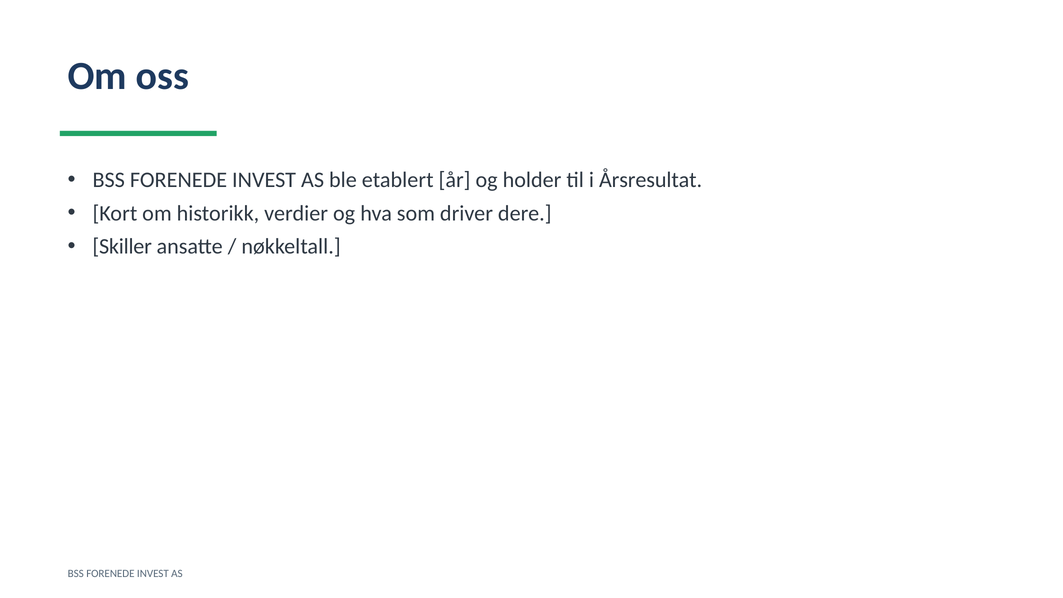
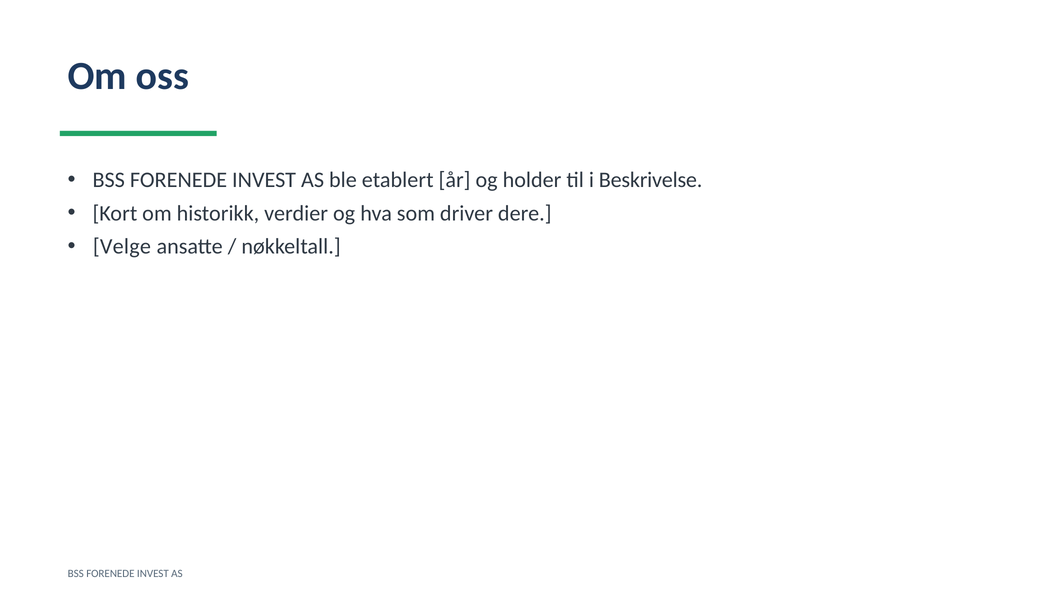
Årsresultat: Årsresultat -> Beskrivelse
Skiller: Skiller -> Velge
